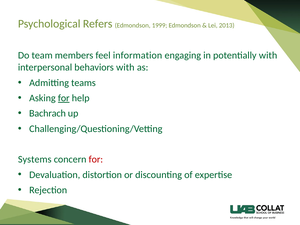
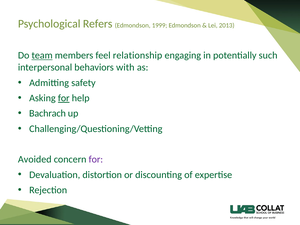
team underline: none -> present
information: information -> relationship
potentially with: with -> such
teams: teams -> safety
Systems: Systems -> Avoided
for at (96, 159) colour: red -> purple
